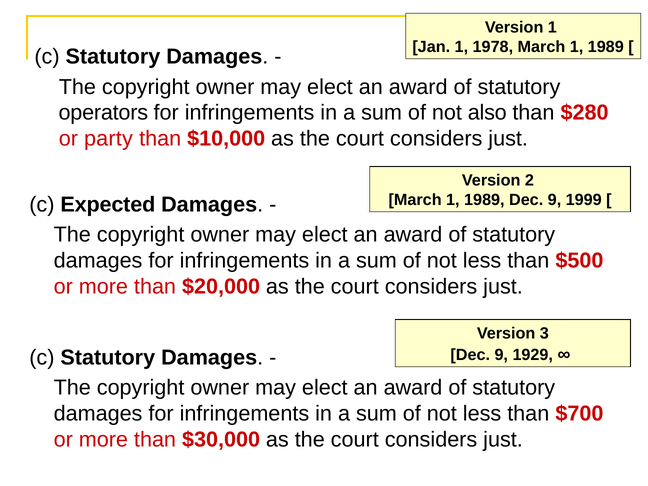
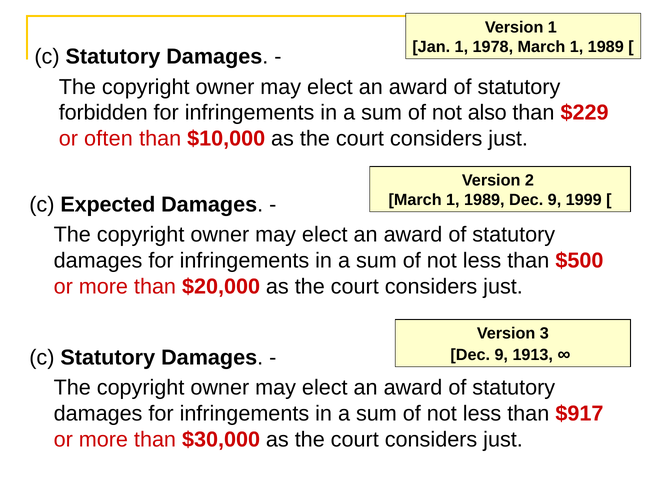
operators: operators -> forbidden
$280: $280 -> $229
party: party -> often
1929: 1929 -> 1913
$700: $700 -> $917
